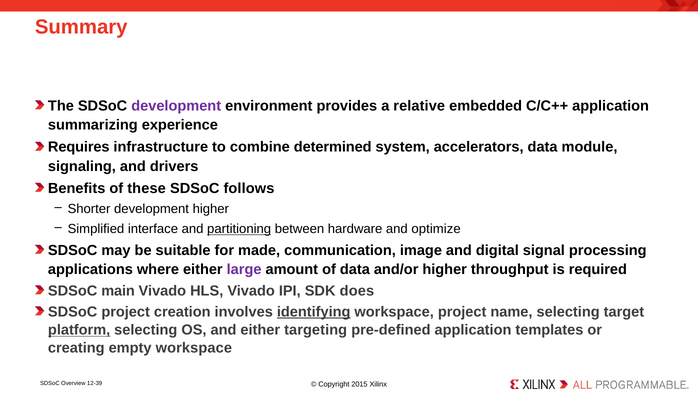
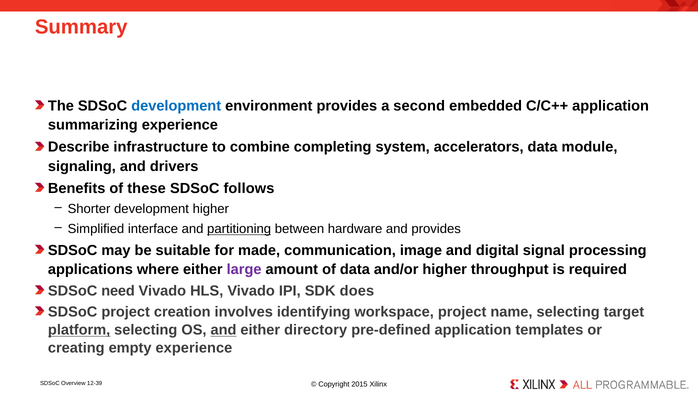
development at (176, 106) colour: purple -> blue
relative: relative -> second
Requires: Requires -> Describe
determined: determined -> completing
and optimize: optimize -> provides
main: main -> need
identifying underline: present -> none
and at (224, 330) underline: none -> present
targeting: targeting -> directory
empty workspace: workspace -> experience
